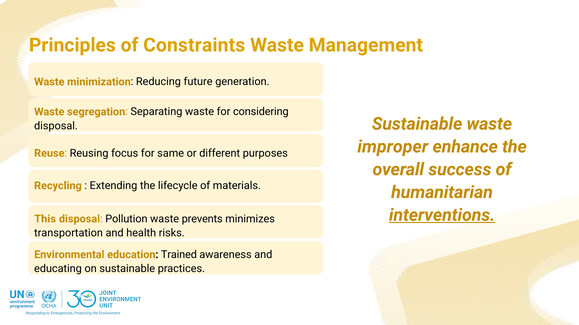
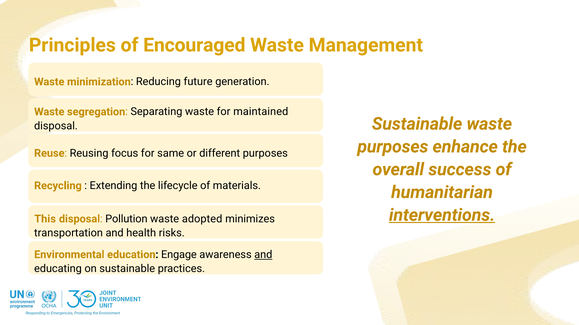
Constraints: Constraints -> Encouraged
considering: considering -> maintained
improper at (393, 147): improper -> purposes
prevents: prevents -> adopted
Trained: Trained -> Engage
and at (263, 255) underline: none -> present
